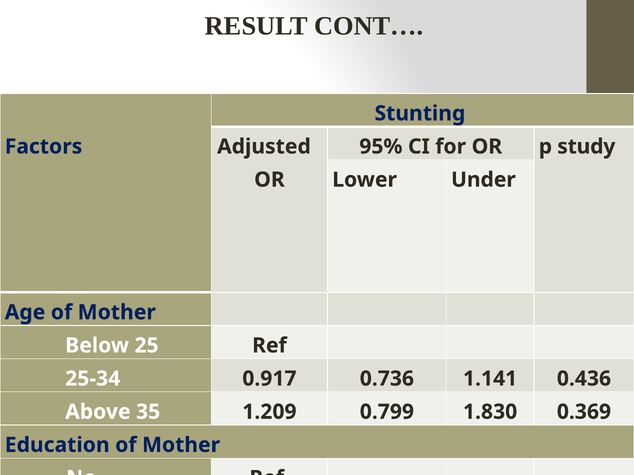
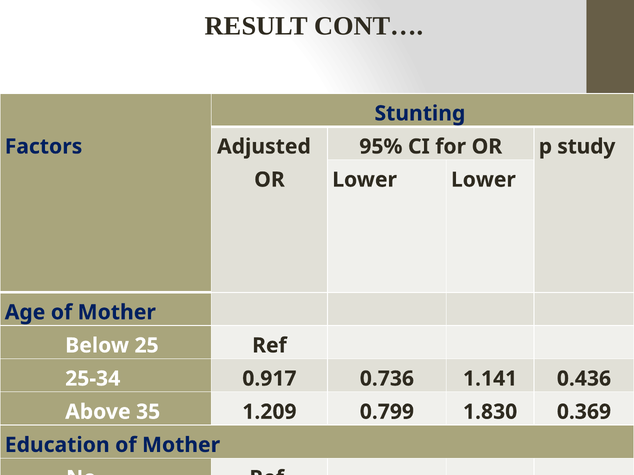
Lower Under: Under -> Lower
